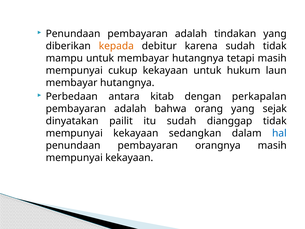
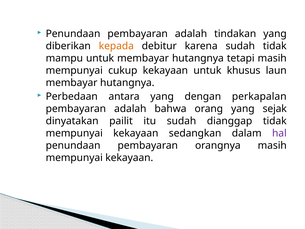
hukum: hukum -> khusus
antara kitab: kitab -> yang
hal colour: blue -> purple
